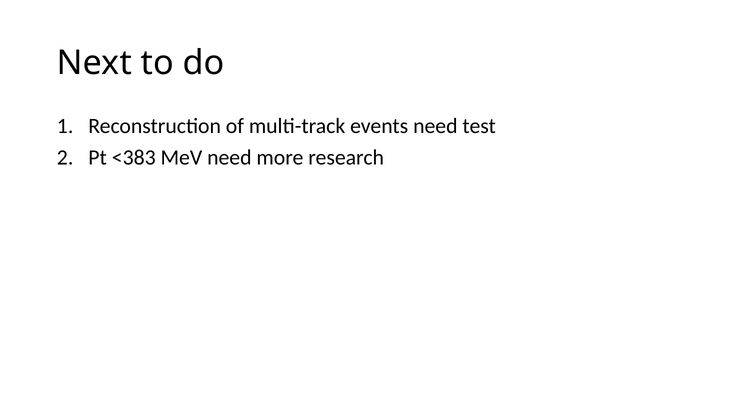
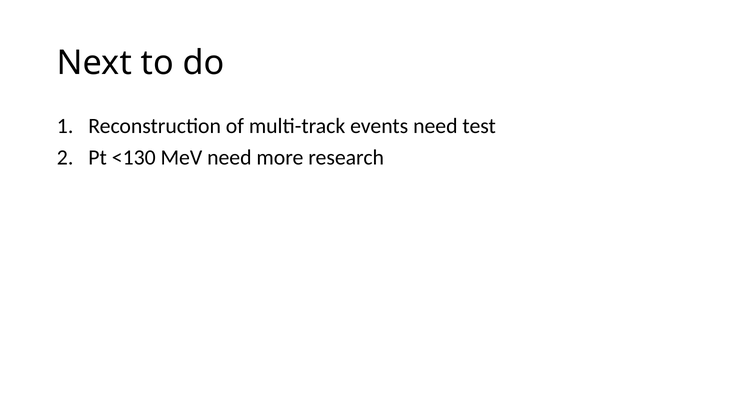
<383: <383 -> <130
